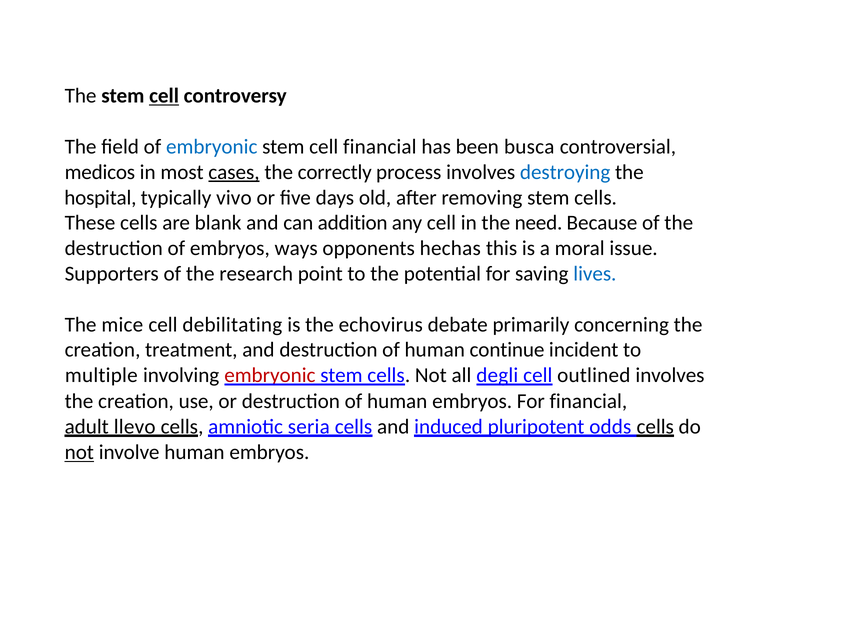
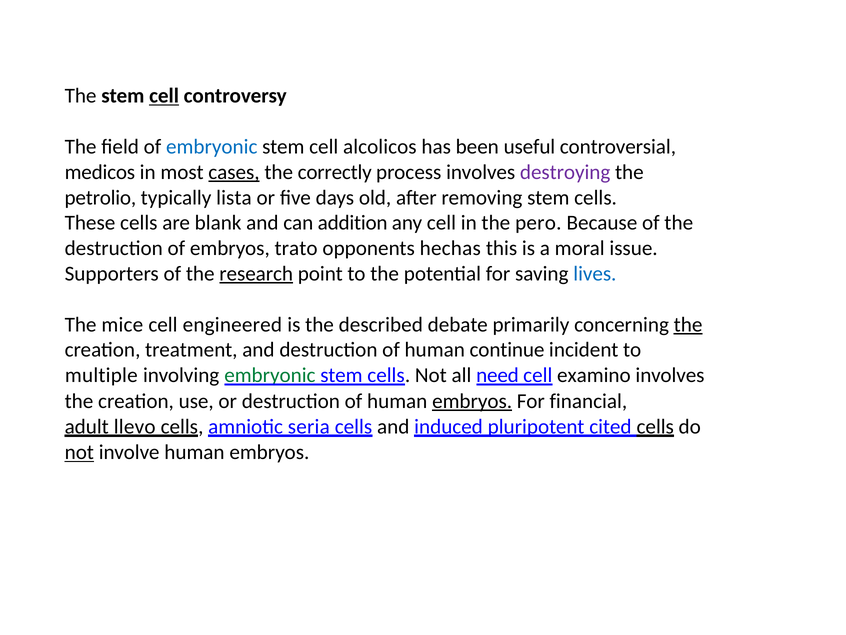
cell financial: financial -> alcolicos
busca: busca -> useful
destroying colour: blue -> purple
hospital: hospital -> petrolio
vivo: vivo -> lista
need: need -> pero
ways: ways -> trato
research underline: none -> present
debilitating: debilitating -> engineered
echovirus: echovirus -> described
the at (688, 324) underline: none -> present
embryonic at (270, 375) colour: red -> green
degli: degli -> need
outlined: outlined -> examino
embryos at (472, 401) underline: none -> present
odds: odds -> cited
